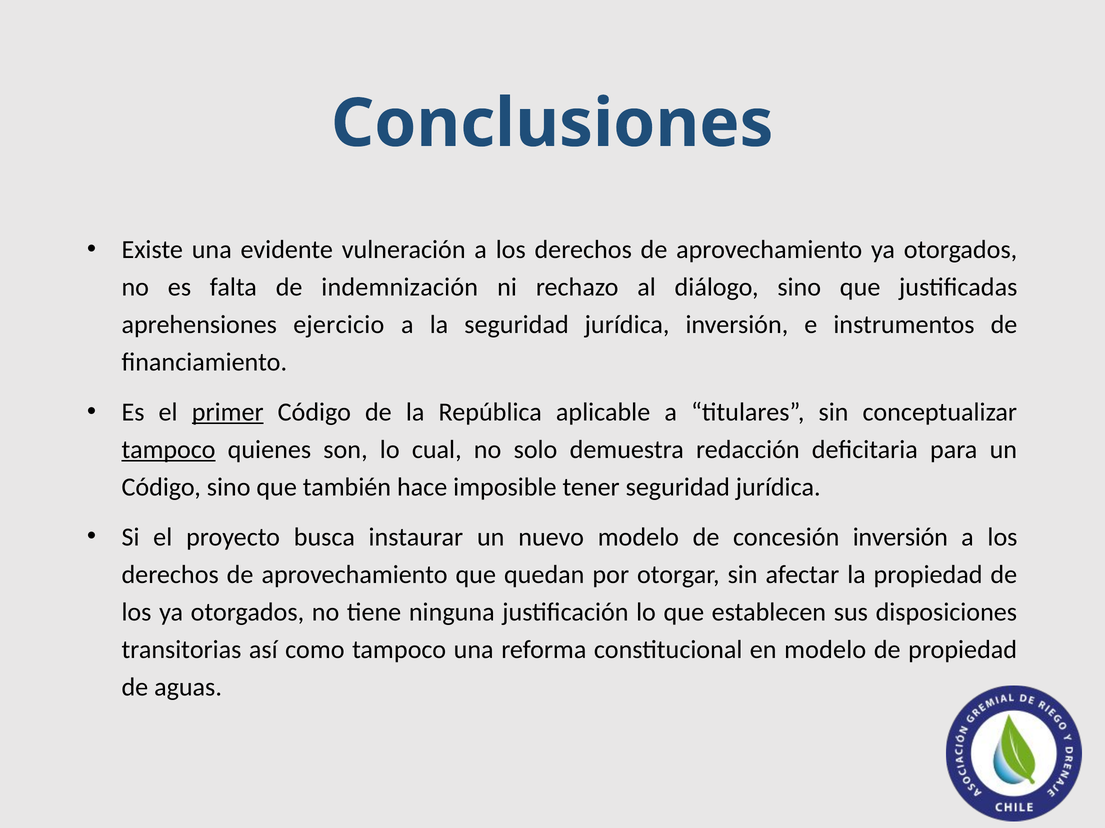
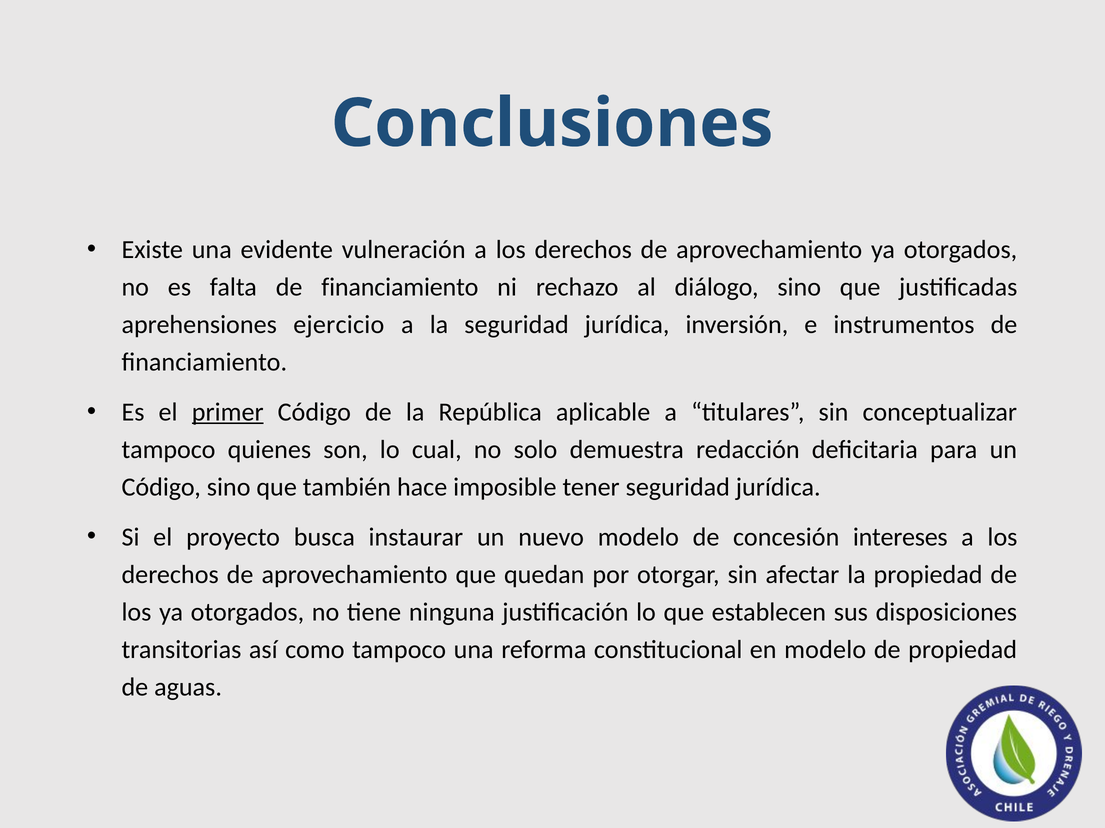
falta de indemnización: indemnización -> financiamiento
tampoco at (169, 450) underline: present -> none
concesión inversión: inversión -> intereses
